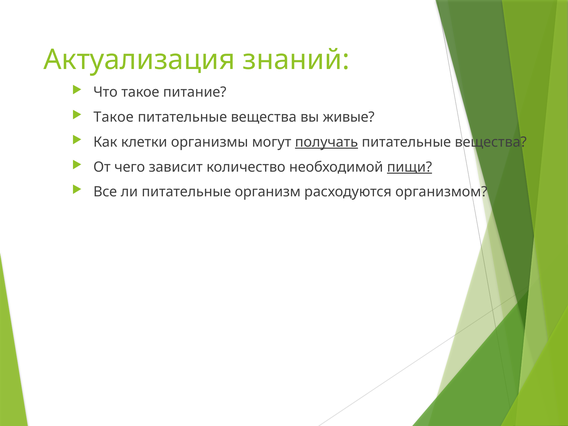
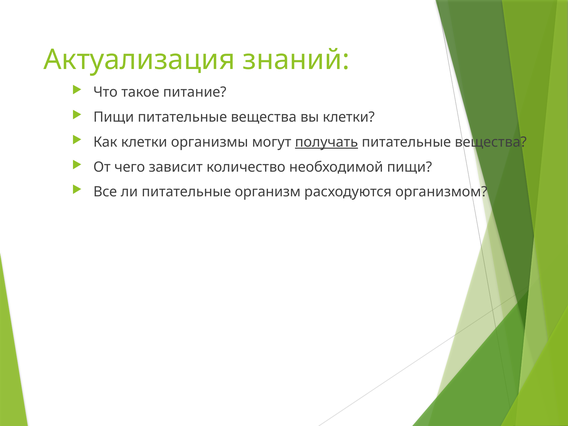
Такое at (114, 117): Такое -> Пищи
вы живые: живые -> клетки
пищи at (409, 167) underline: present -> none
